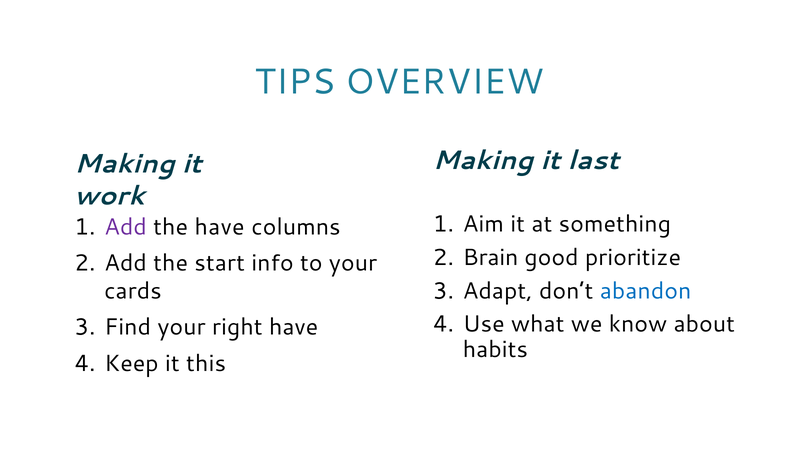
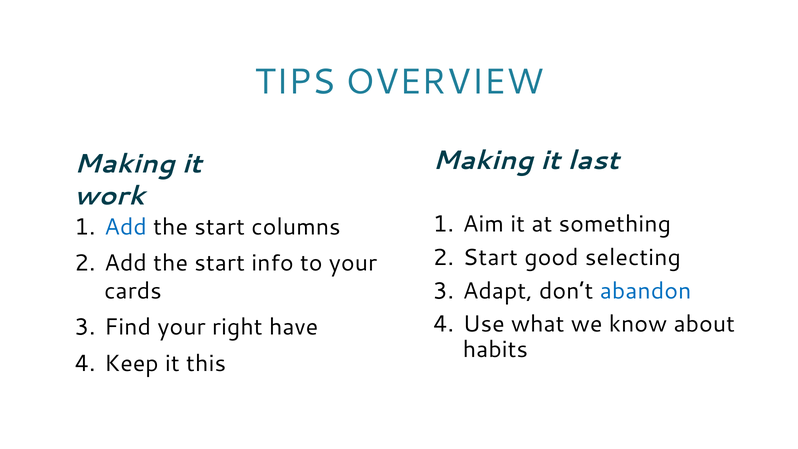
Add at (126, 227) colour: purple -> blue
have at (220, 227): have -> start
Brain at (490, 257): Brain -> Start
prioritize: prioritize -> selecting
